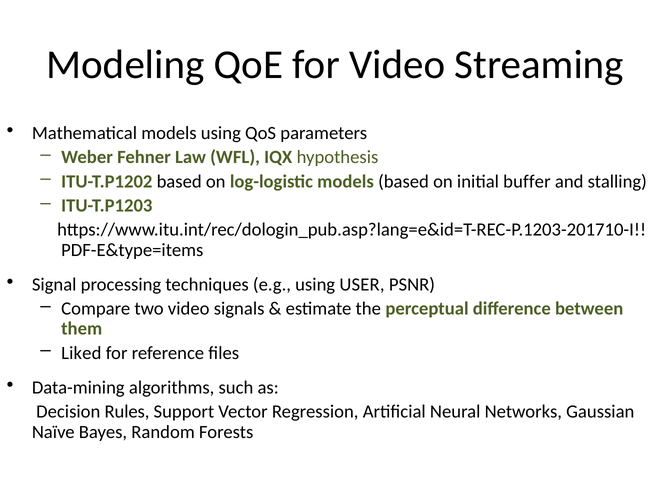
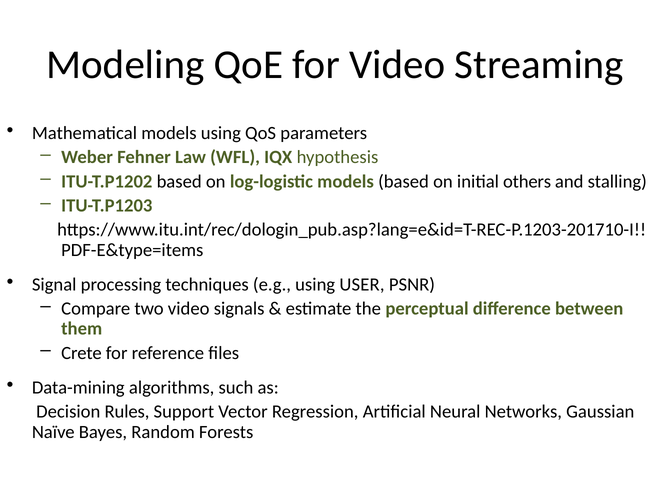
buffer: buffer -> others
Liked: Liked -> Crete
